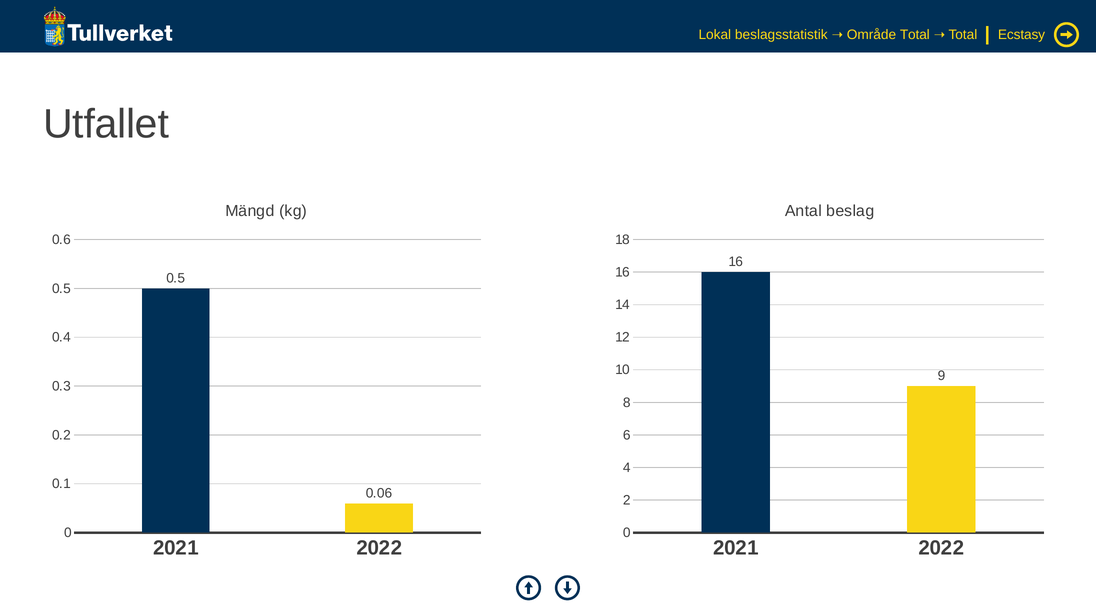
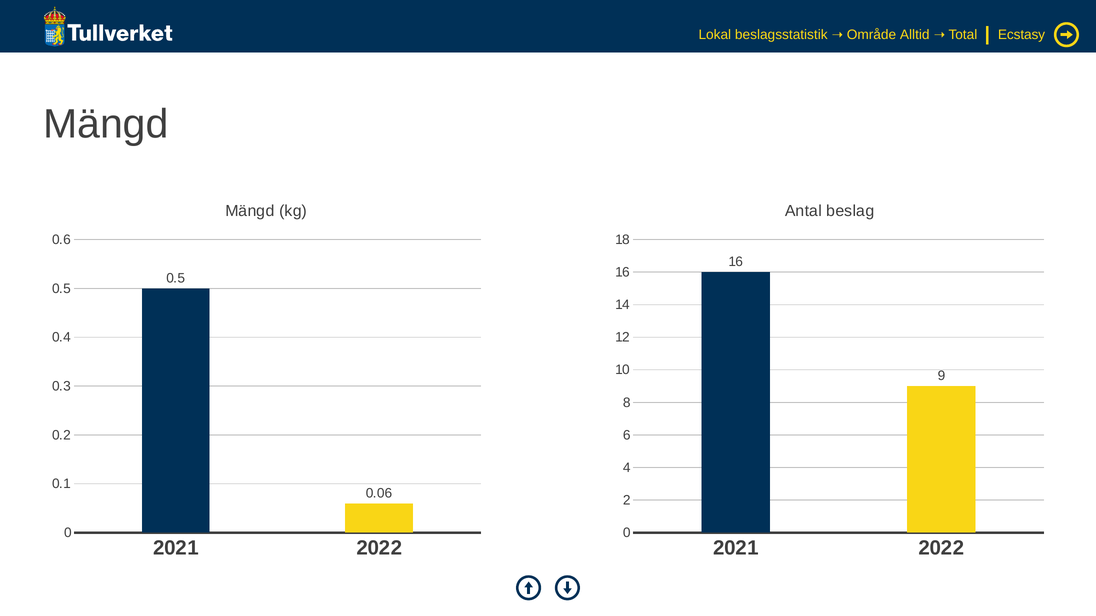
Område Total: Total -> Alltid
Utfallet at (106, 125): Utfallet -> Mängd
